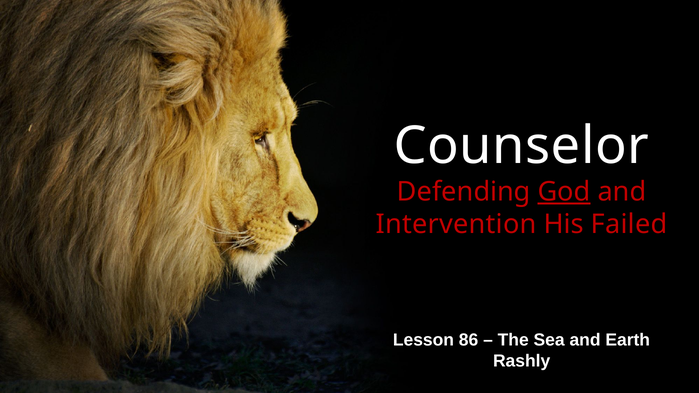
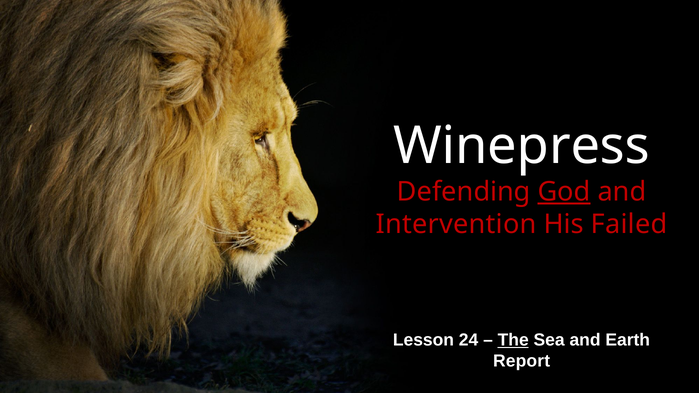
Counselor: Counselor -> Winepress
86: 86 -> 24
The underline: none -> present
Rashly: Rashly -> Report
